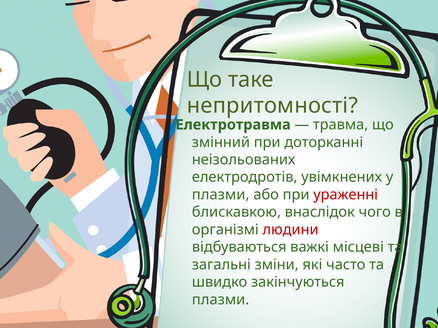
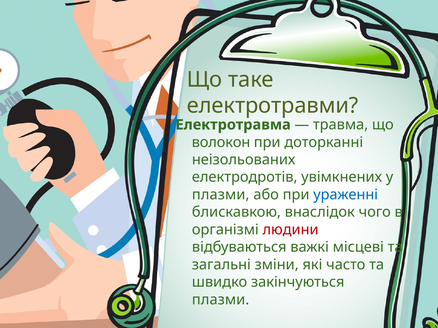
непритомності: непритомності -> електротравми
змінний: змінний -> волокон
ураженні colour: red -> blue
